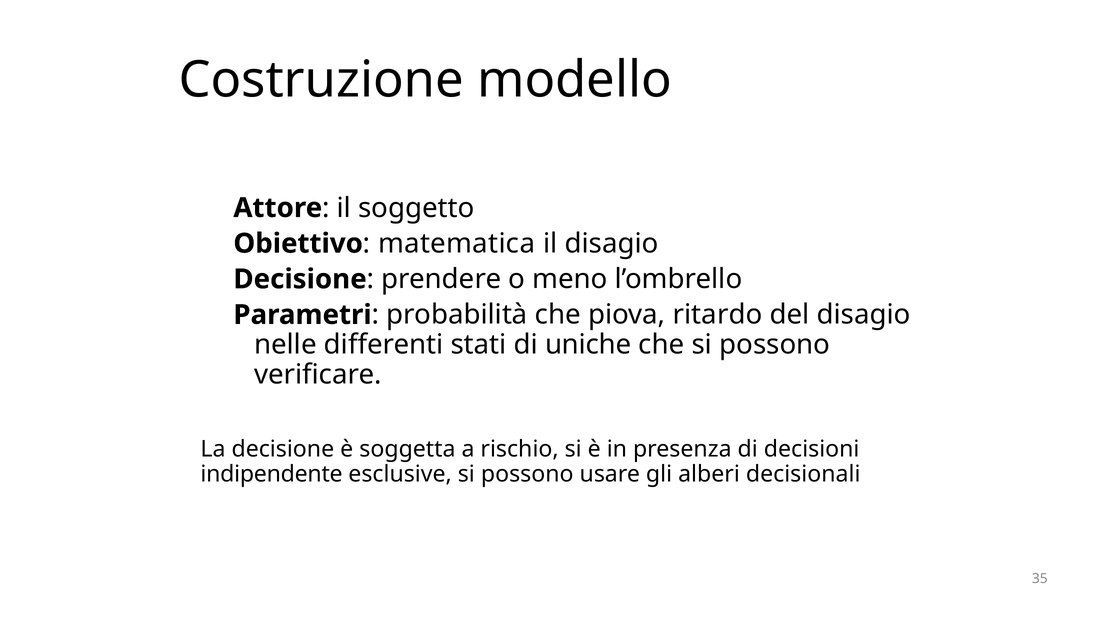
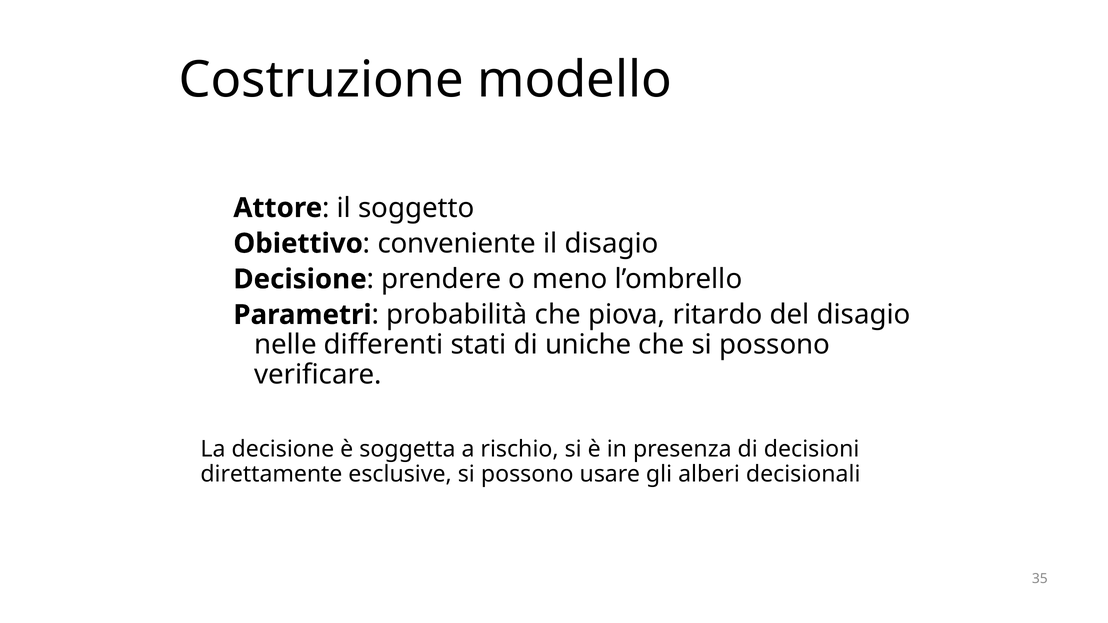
matematica: matematica -> conveniente
indipendente: indipendente -> direttamente
